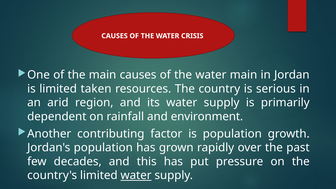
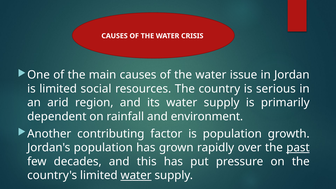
water main: main -> issue
taken: taken -> social
past underline: none -> present
